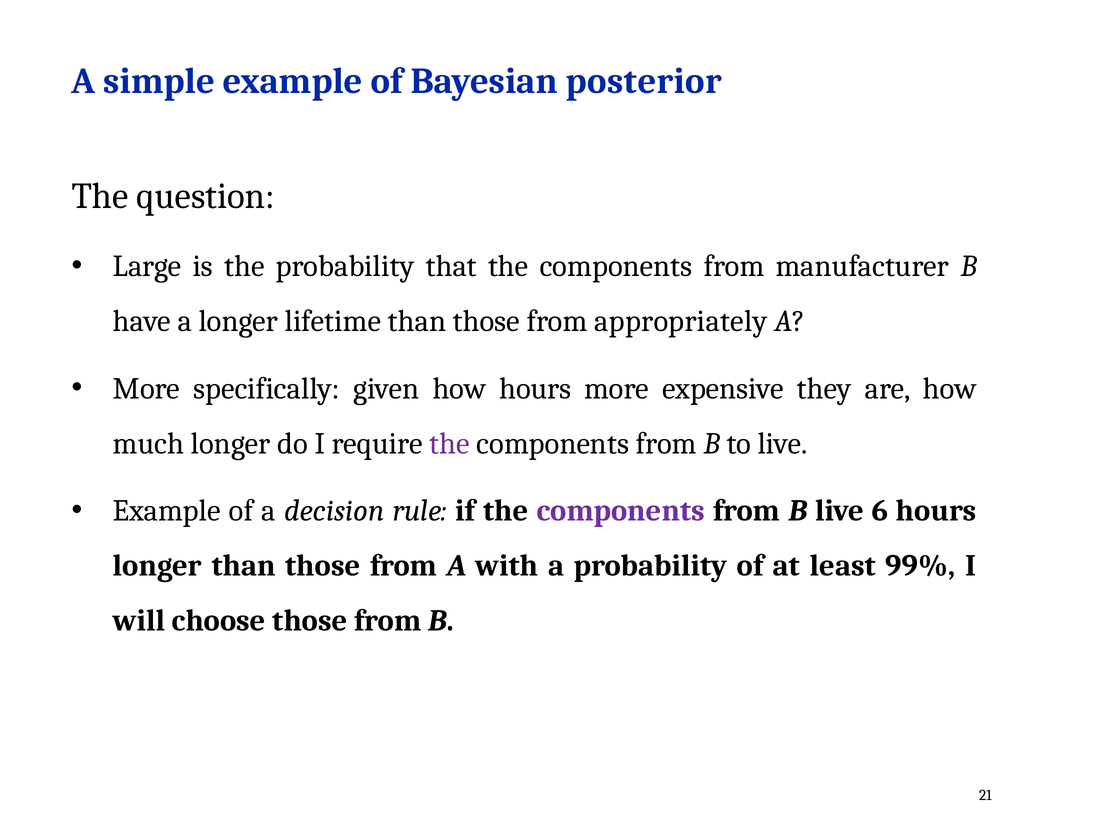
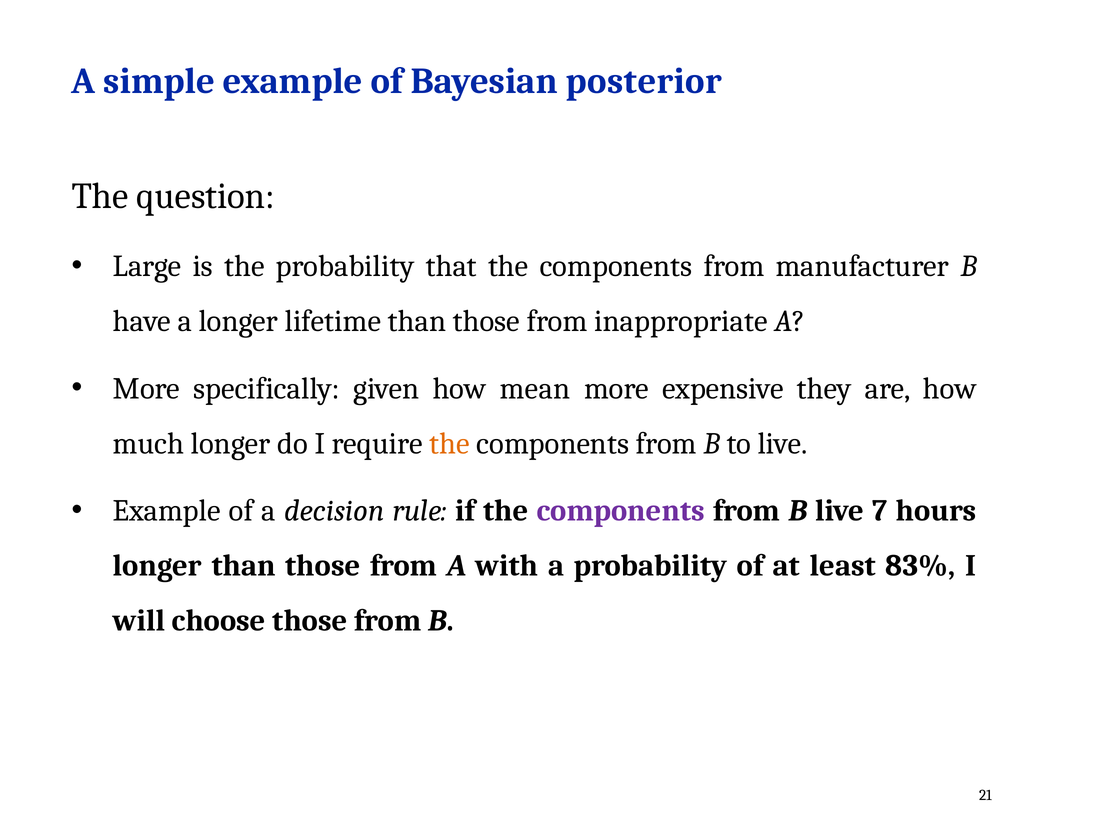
appropriately: appropriately -> inappropriate
how hours: hours -> mean
the at (449, 444) colour: purple -> orange
6: 6 -> 7
99%: 99% -> 83%
